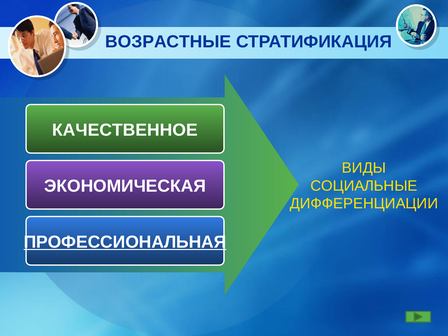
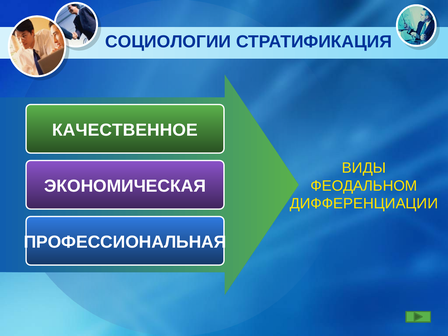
ВОЗРАСТНЫЕ: ВОЗРАСТНЫЕ -> СОЦИОЛОГИИ
СОЦИАЛЬНЫЕ: СОЦИАЛЬНЫЕ -> ФЕОДАЛЬНОМ
ПРОФЕССИОНАЛЬНАЯ underline: present -> none
